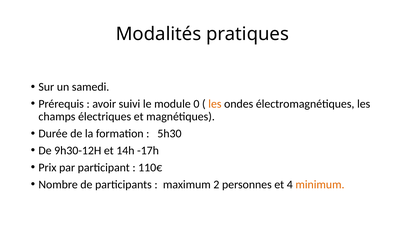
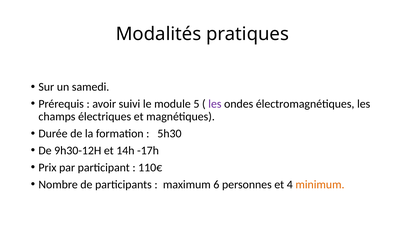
0: 0 -> 5
les at (215, 104) colour: orange -> purple
2: 2 -> 6
